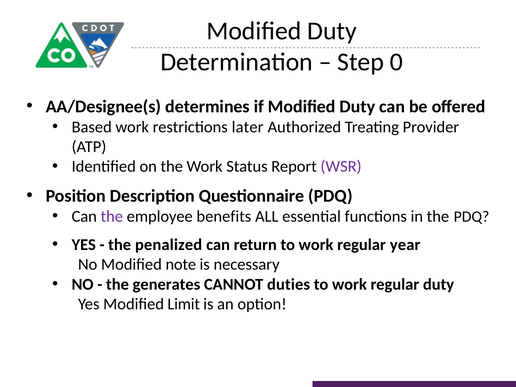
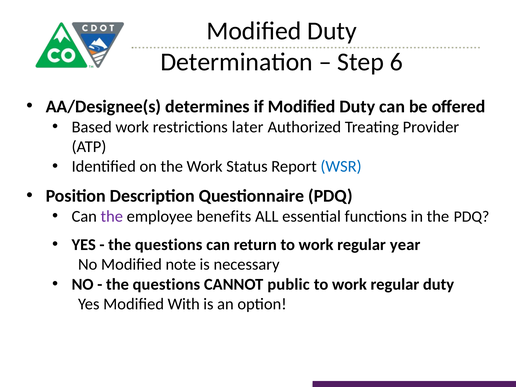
0: 0 -> 6
WSR colour: purple -> blue
penalized at (169, 245): penalized -> questions
generates at (166, 284): generates -> questions
duties: duties -> public
Limit: Limit -> With
